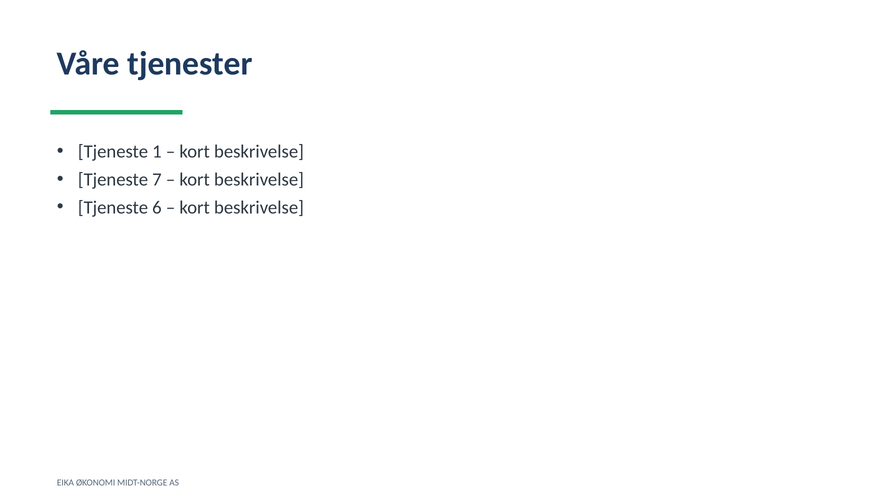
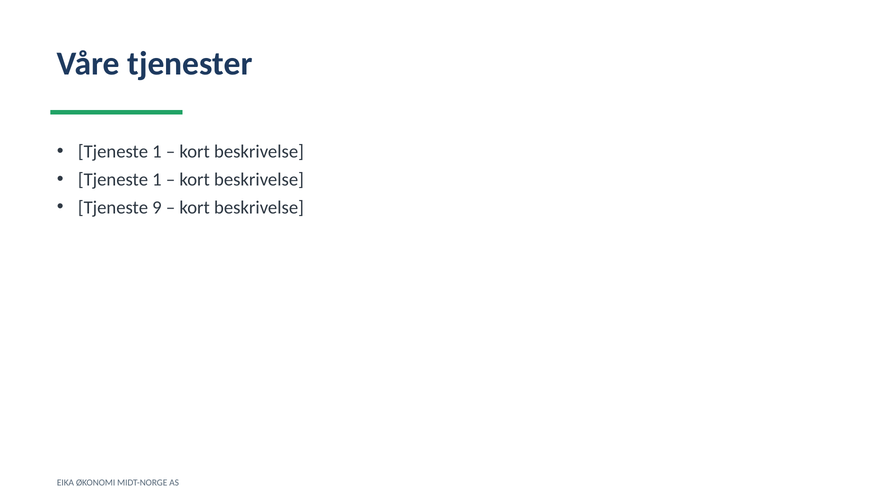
7 at (157, 180): 7 -> 1
6: 6 -> 9
